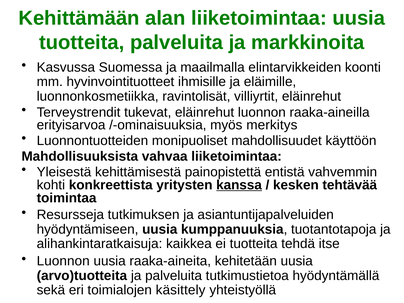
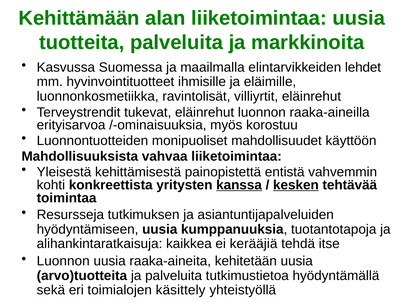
koonti: koonti -> lehdet
merkitys: merkitys -> korostuu
kesken underline: none -> present
ei tuotteita: tuotteita -> kerääjiä
